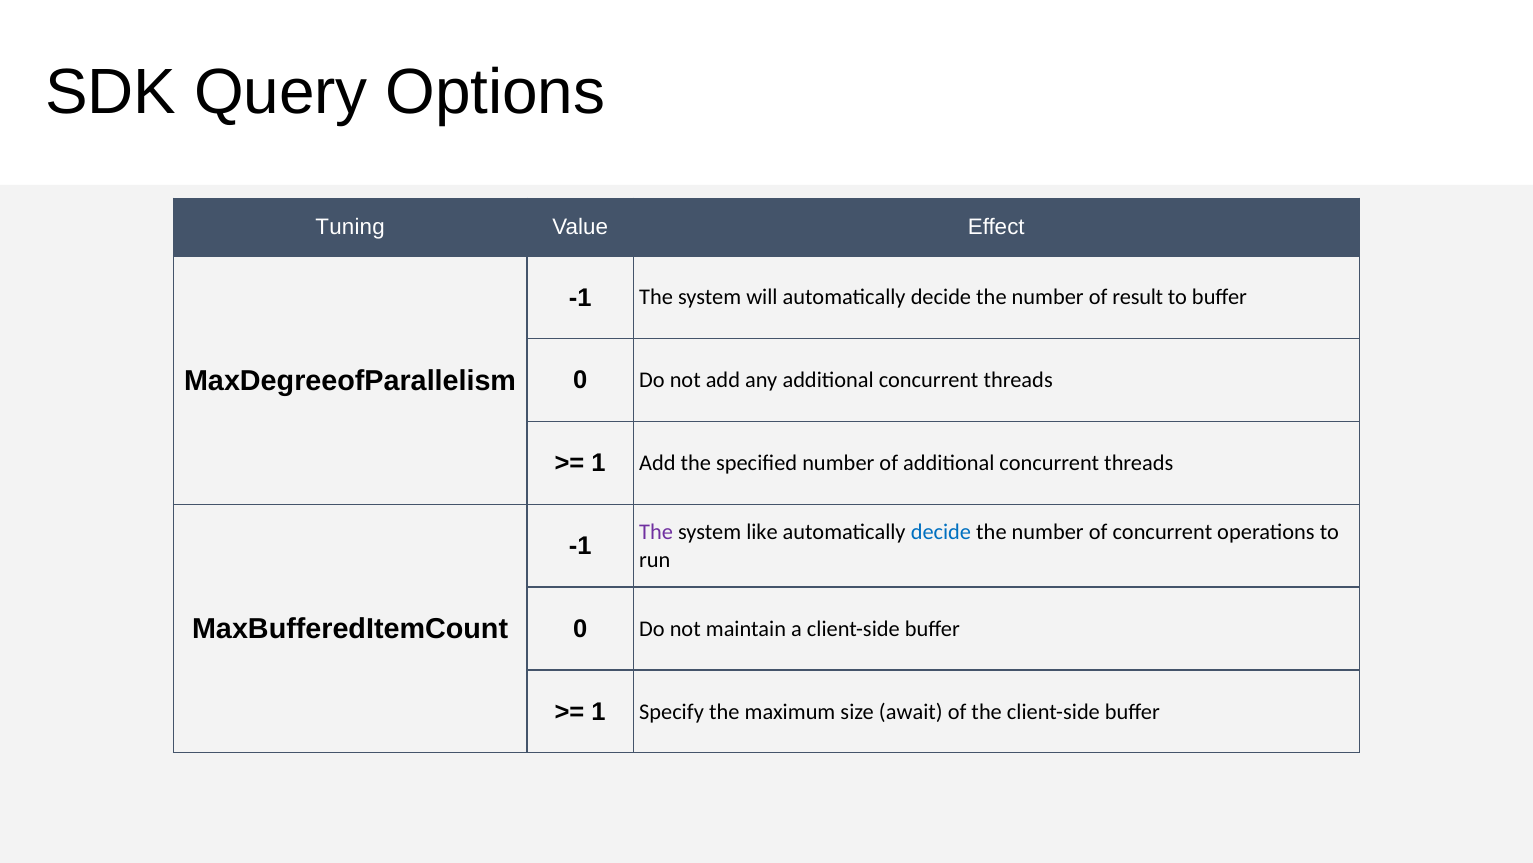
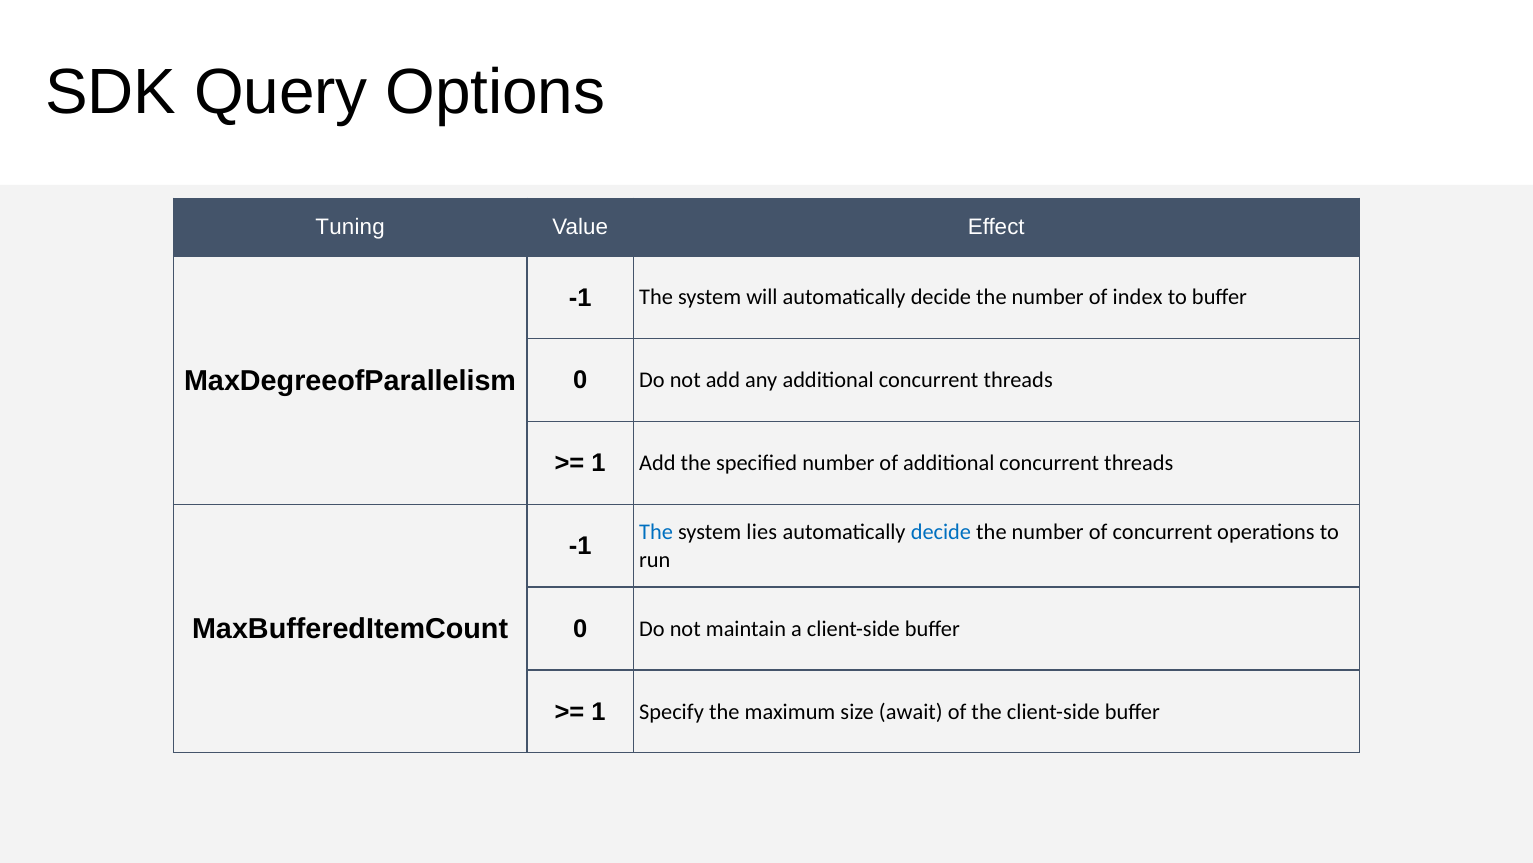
result: result -> index
The at (656, 532) colour: purple -> blue
like: like -> lies
